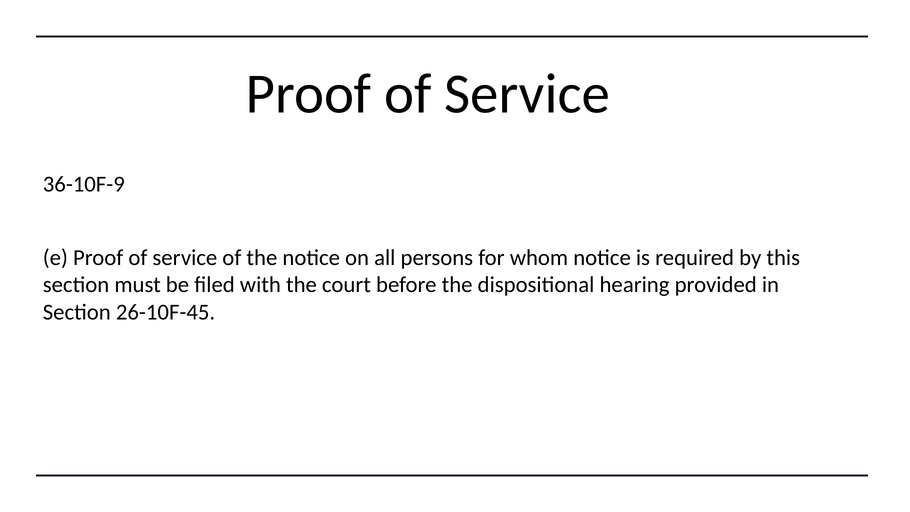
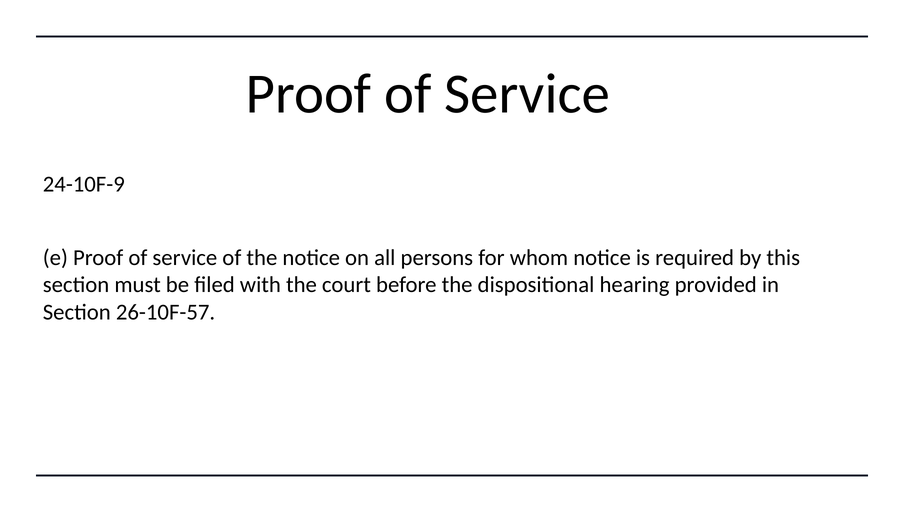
36-10F-9: 36-10F-9 -> 24-10F-9
26-10F-45: 26-10F-45 -> 26-10F-57
